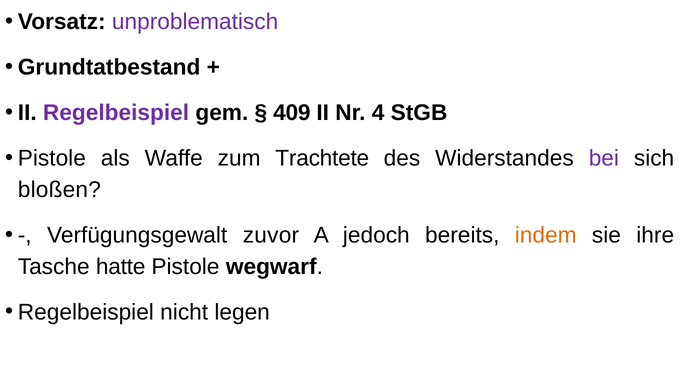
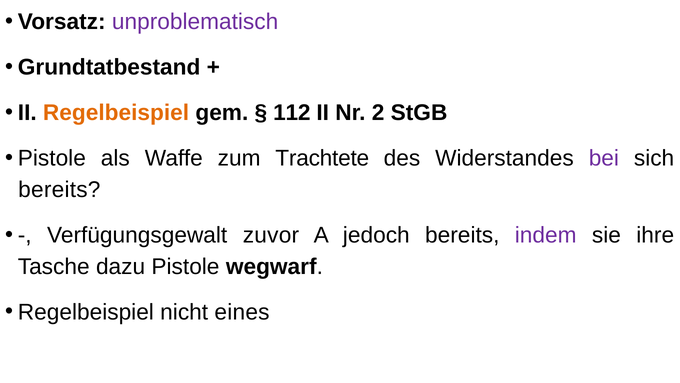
Regelbeispiel at (116, 113) colour: purple -> orange
409: 409 -> 112
4: 4 -> 2
bloßen at (59, 189): bloßen -> bereits
indem colour: orange -> purple
hatte: hatte -> dazu
legen: legen -> eines
